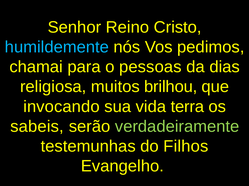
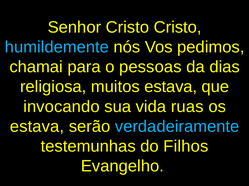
Senhor Reino: Reino -> Cristo
muitos brilhou: brilhou -> estava
terra: terra -> ruas
sabeis at (37, 127): sabeis -> estava
verdadeiramente colour: light green -> light blue
